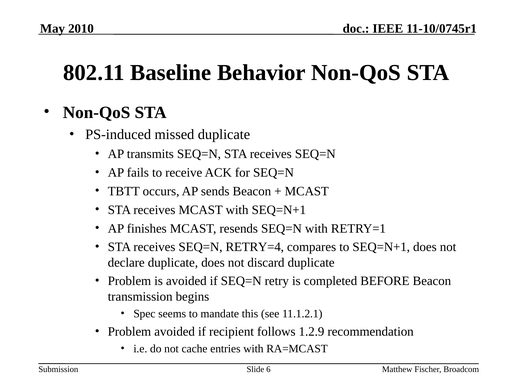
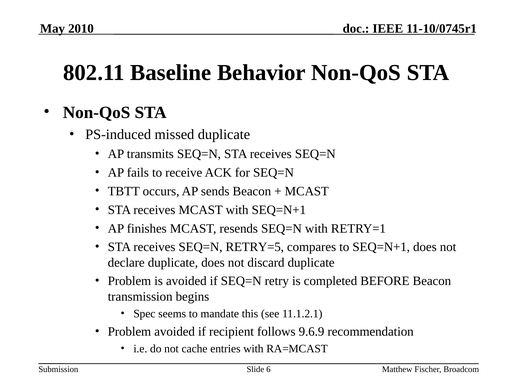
RETRY=4: RETRY=4 -> RETRY=5
1.2.9: 1.2.9 -> 9.6.9
